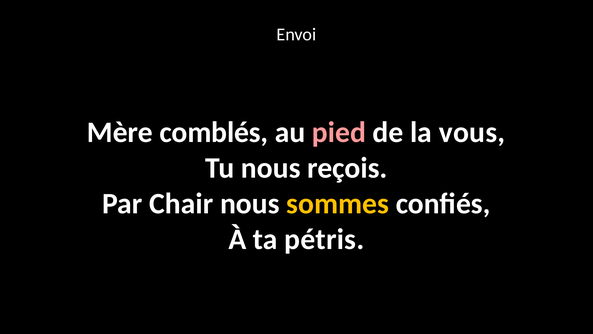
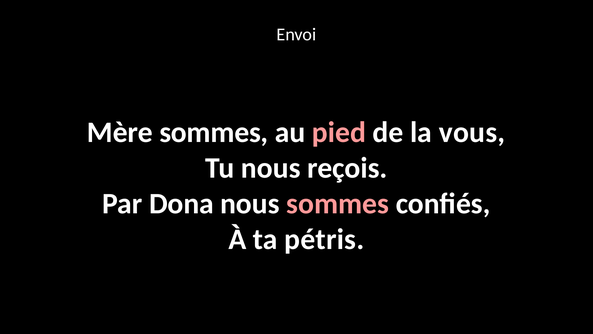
Mère comblés: comblés -> sommes
Chair: Chair -> Dona
sommes at (338, 203) colour: yellow -> pink
